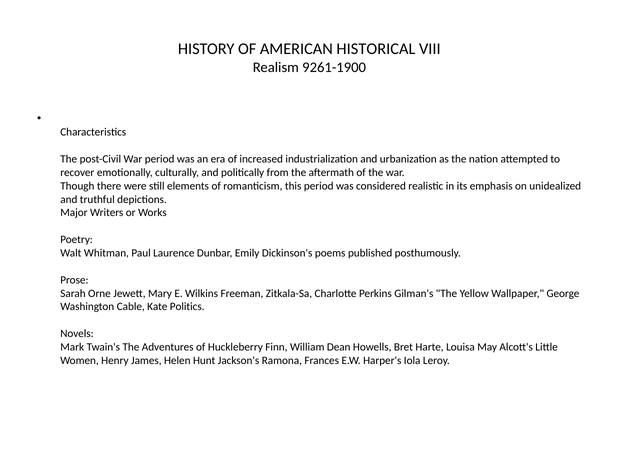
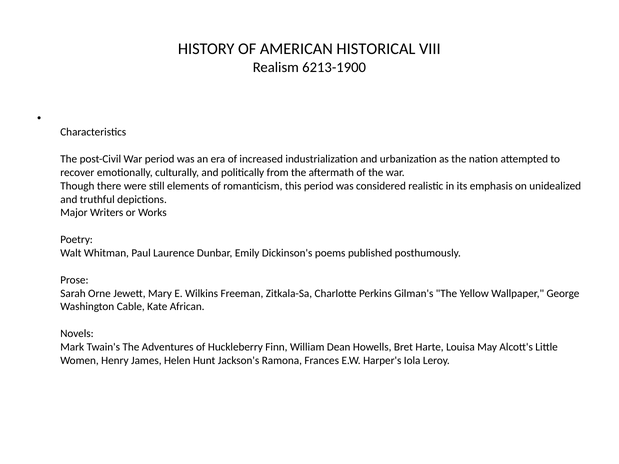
9261-1900: 9261-1900 -> 6213-1900
Politics: Politics -> African
